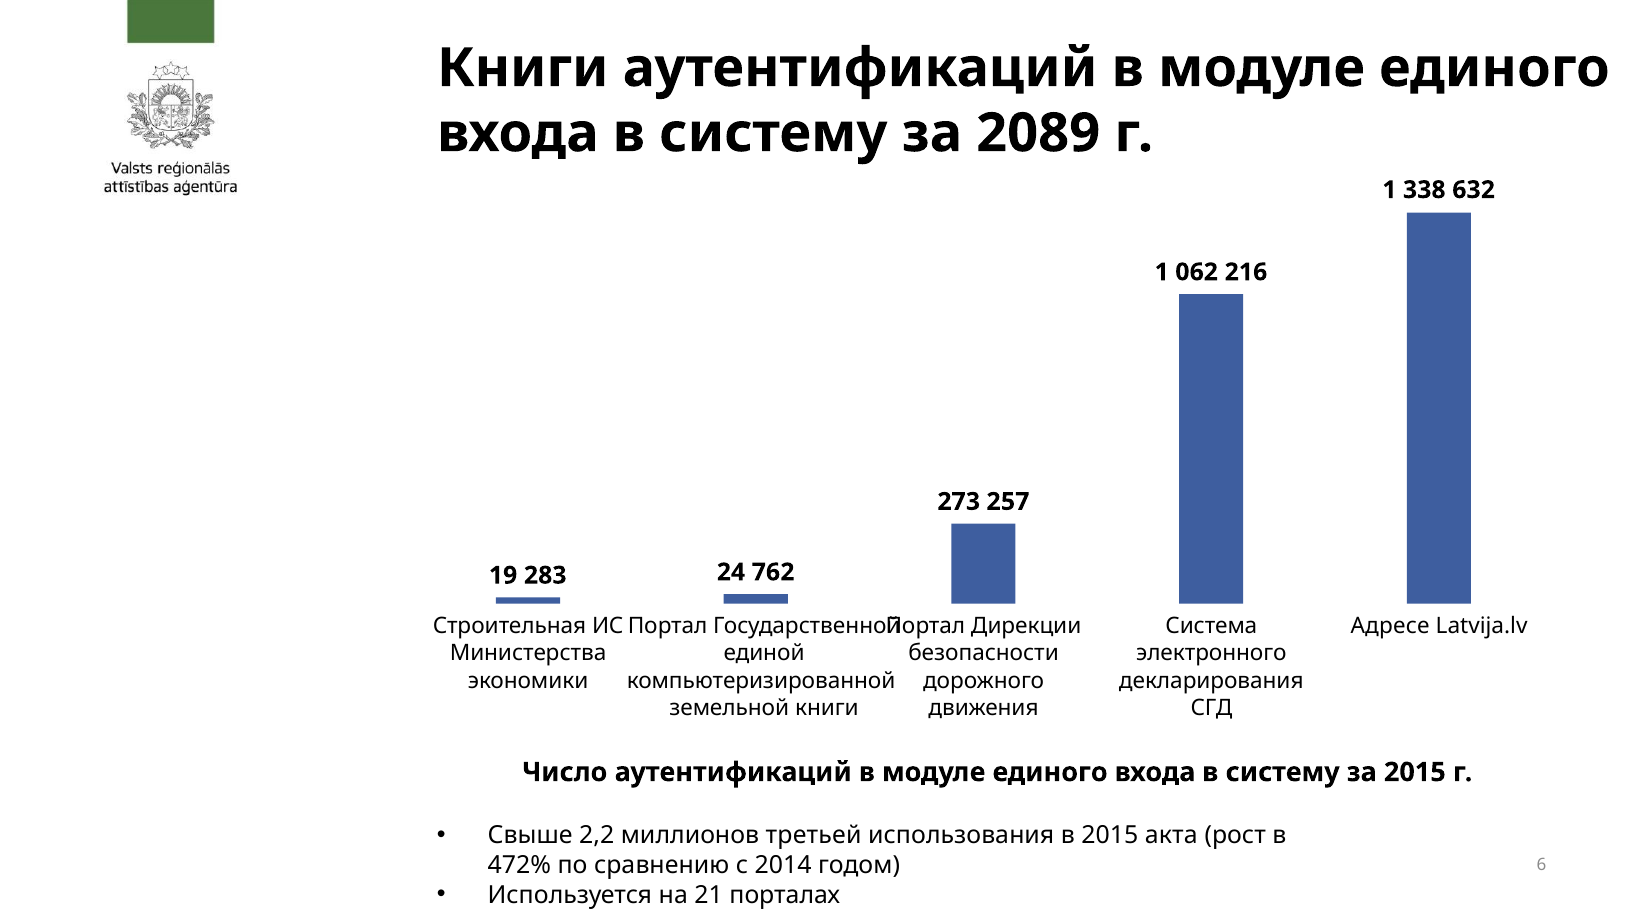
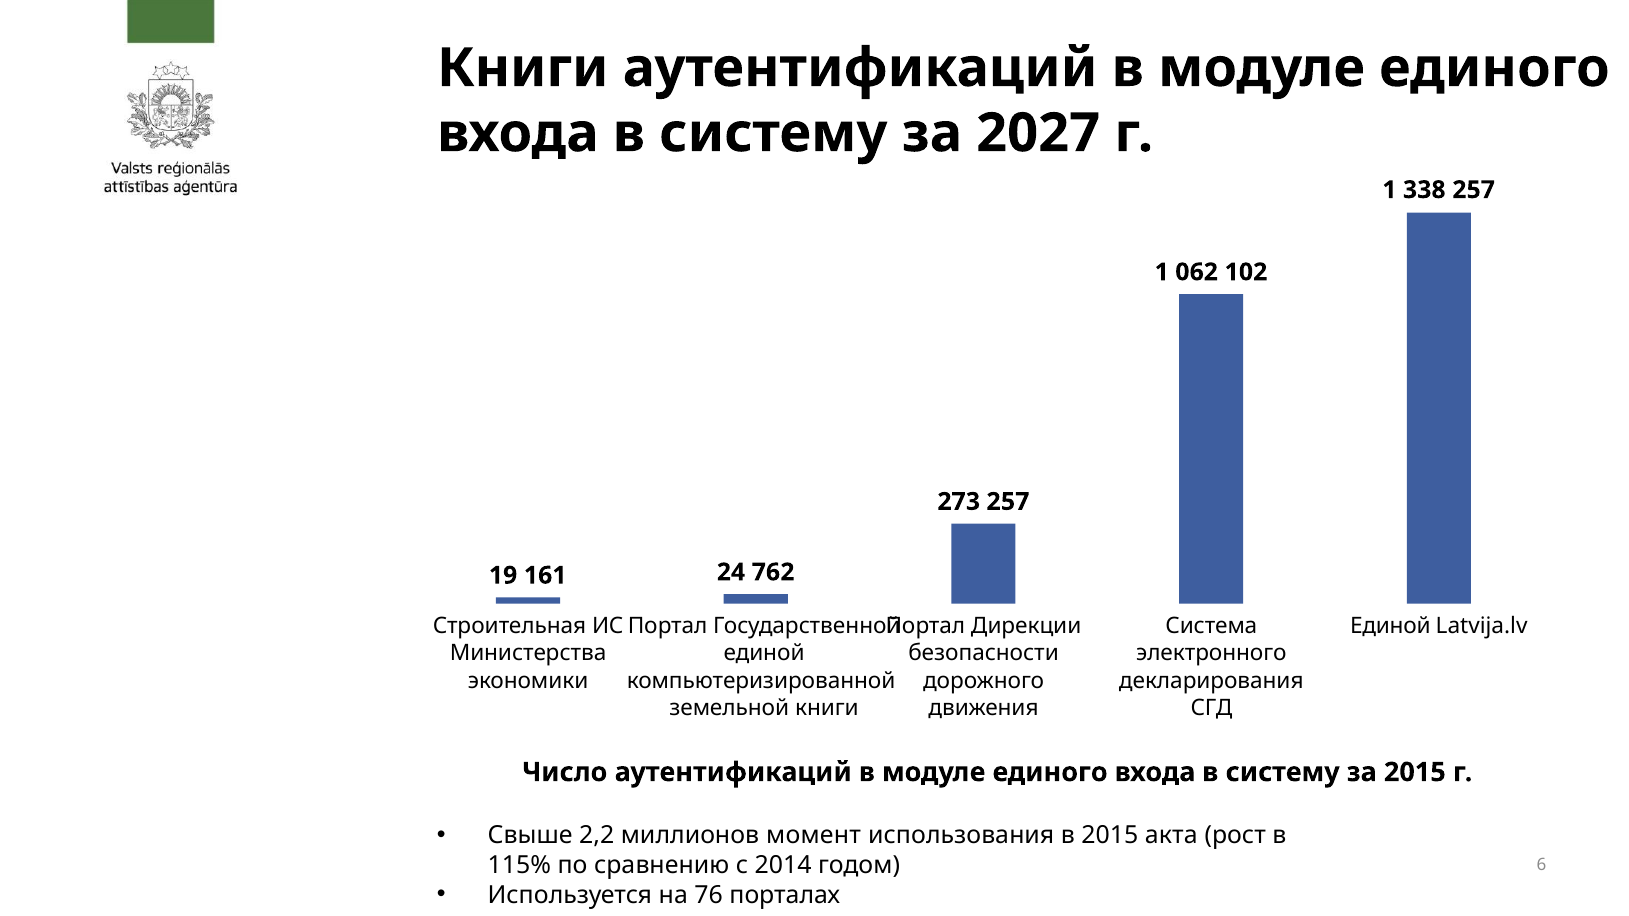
2089: 2089 -> 2027
338 632: 632 -> 257
216: 216 -> 102
283: 283 -> 161
Адресе at (1390, 626): Адресе -> Единой
третьей: третьей -> момент
472%: 472% -> 115%
21: 21 -> 76
